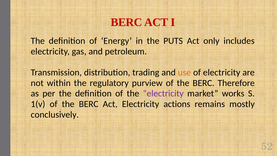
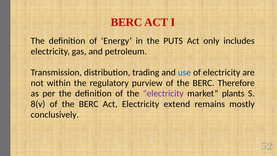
use colour: orange -> blue
works: works -> plants
1(v: 1(v -> 8(v
actions: actions -> extend
